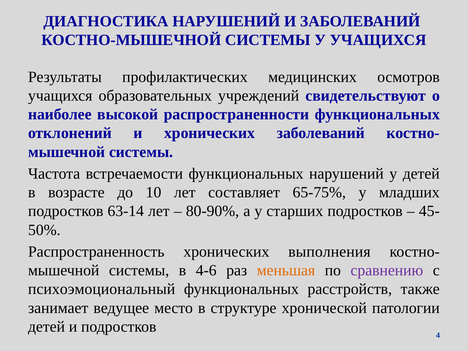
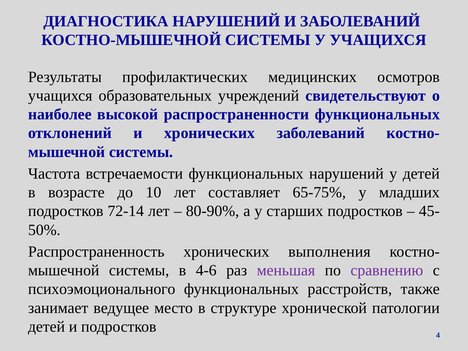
63-14: 63-14 -> 72-14
меньшая colour: orange -> purple
психоэмоциональный: психоэмоциональный -> психоэмоционального
